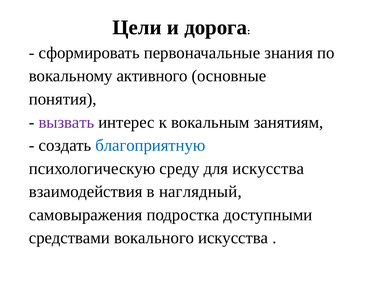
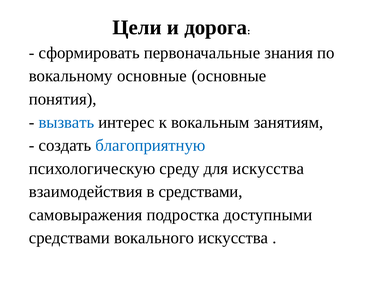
вокальному активного: активного -> основные
вызвать colour: purple -> blue
в наглядный: наглядный -> средствами
